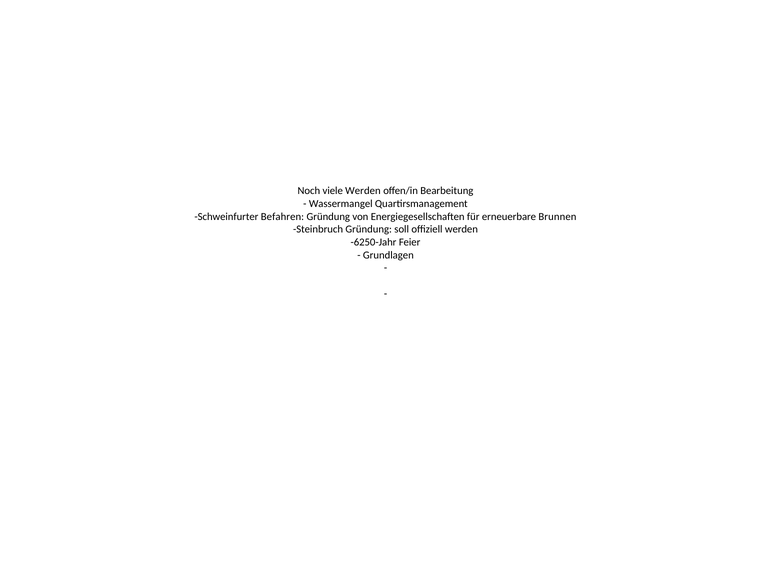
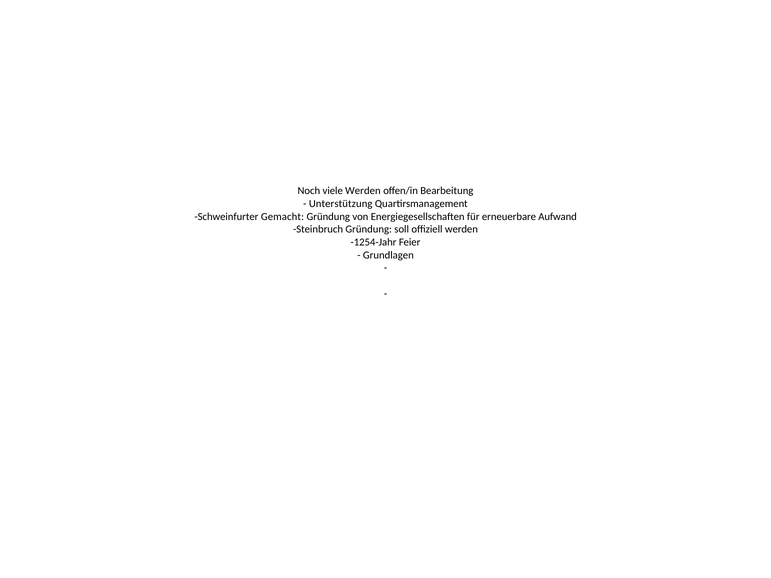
Wassermangel: Wassermangel -> Unterstützung
Befahren: Befahren -> Gemacht
Brunnen: Brunnen -> Aufwand
-6250-Jahr: -6250-Jahr -> -1254-Jahr
